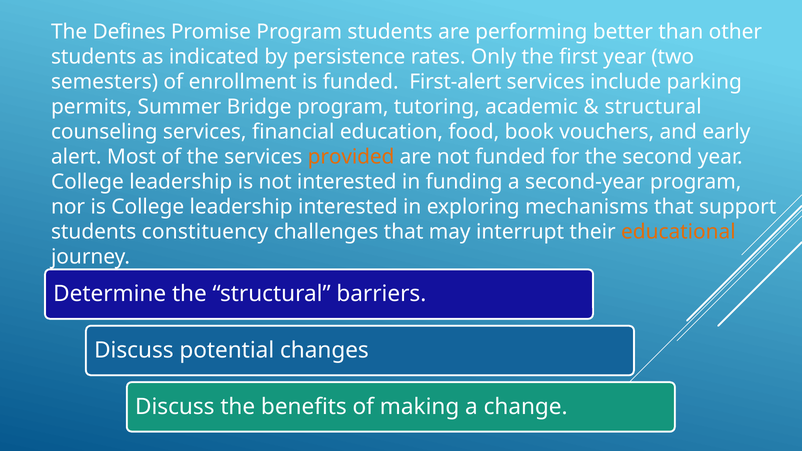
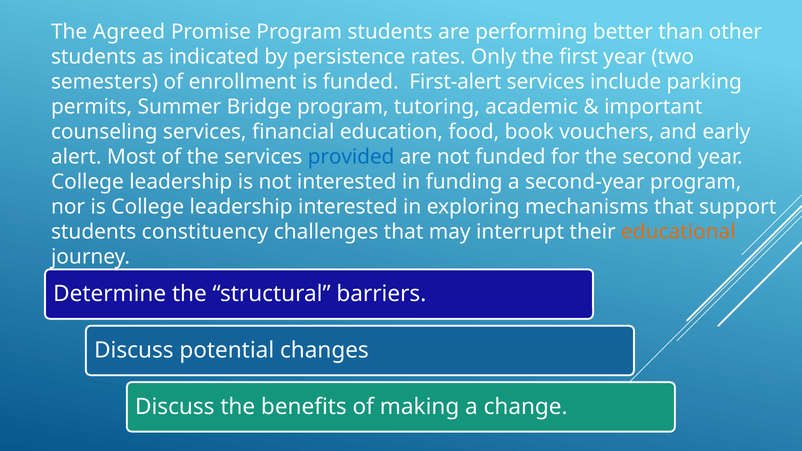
Defines: Defines -> Agreed
structural at (653, 107): structural -> important
provided colour: orange -> blue
